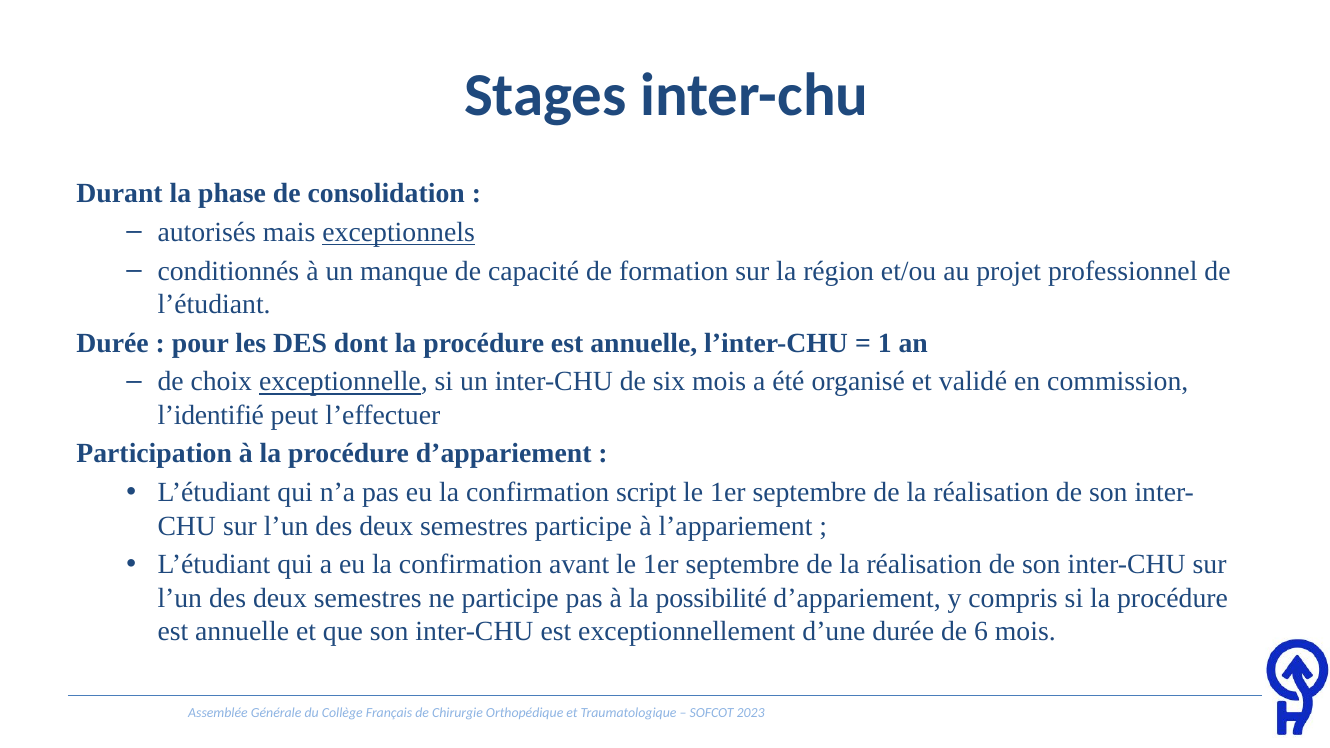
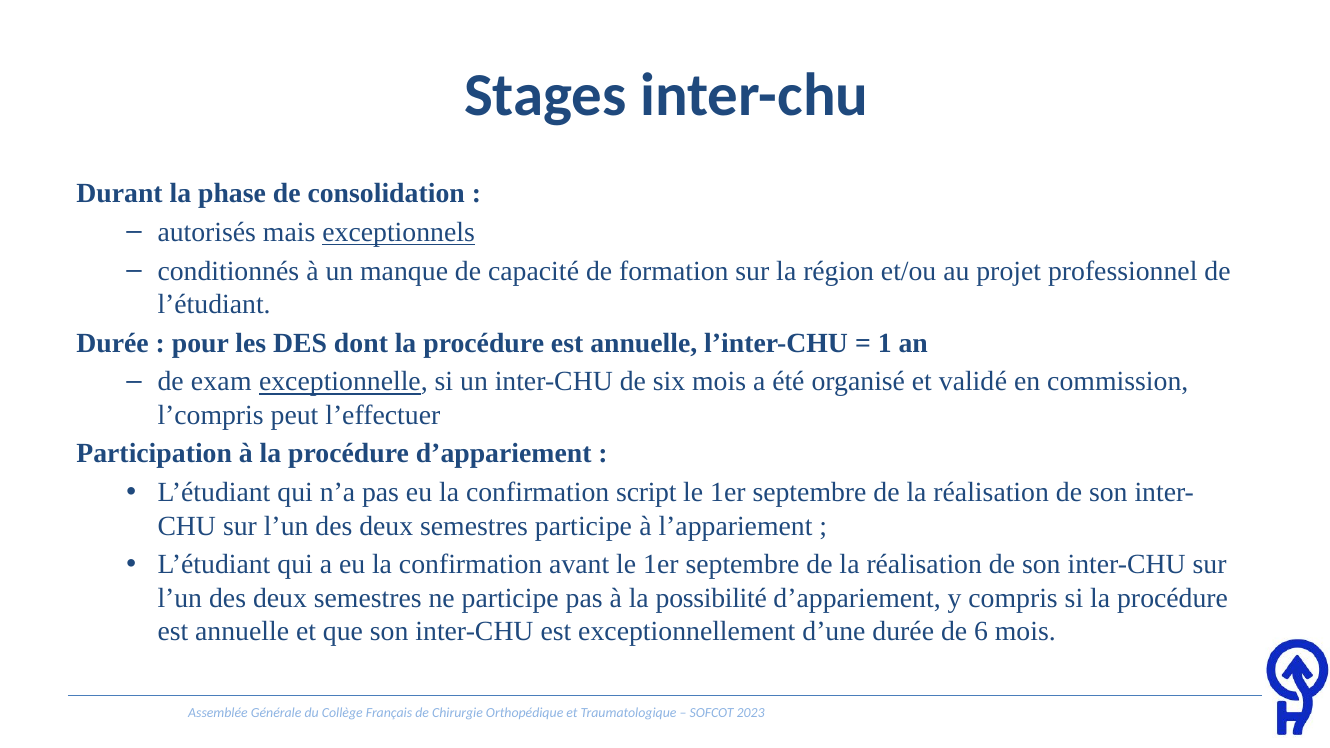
choix: choix -> exam
l’identifié: l’identifié -> l’compris
